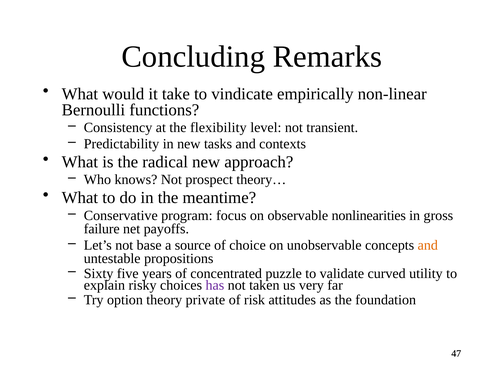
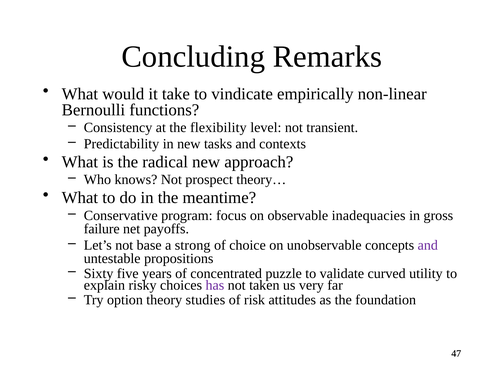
nonlinearities: nonlinearities -> inadequacies
source: source -> strong
and at (428, 245) colour: orange -> purple
private: private -> studies
